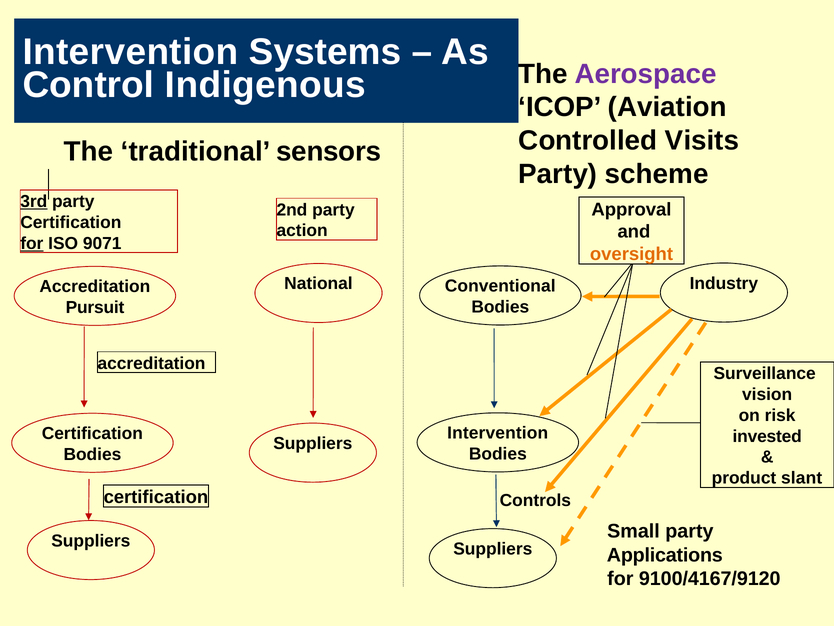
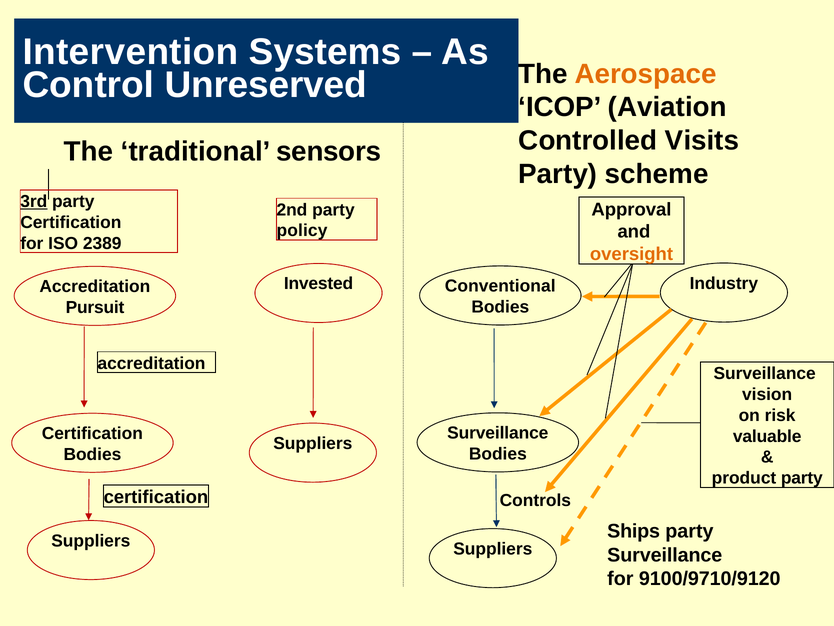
Aerospace colour: purple -> orange
Indigenous: Indigenous -> Unreserved
action: action -> policy
for at (32, 243) underline: present -> none
9071: 9071 -> 2389
National: National -> Invested
Intervention at (498, 433): Intervention -> Surveillance
invested: invested -> valuable
product slant: slant -> party
Small: Small -> Ships
Applications at (665, 555): Applications -> Surveillance
9100/4167/9120: 9100/4167/9120 -> 9100/9710/9120
